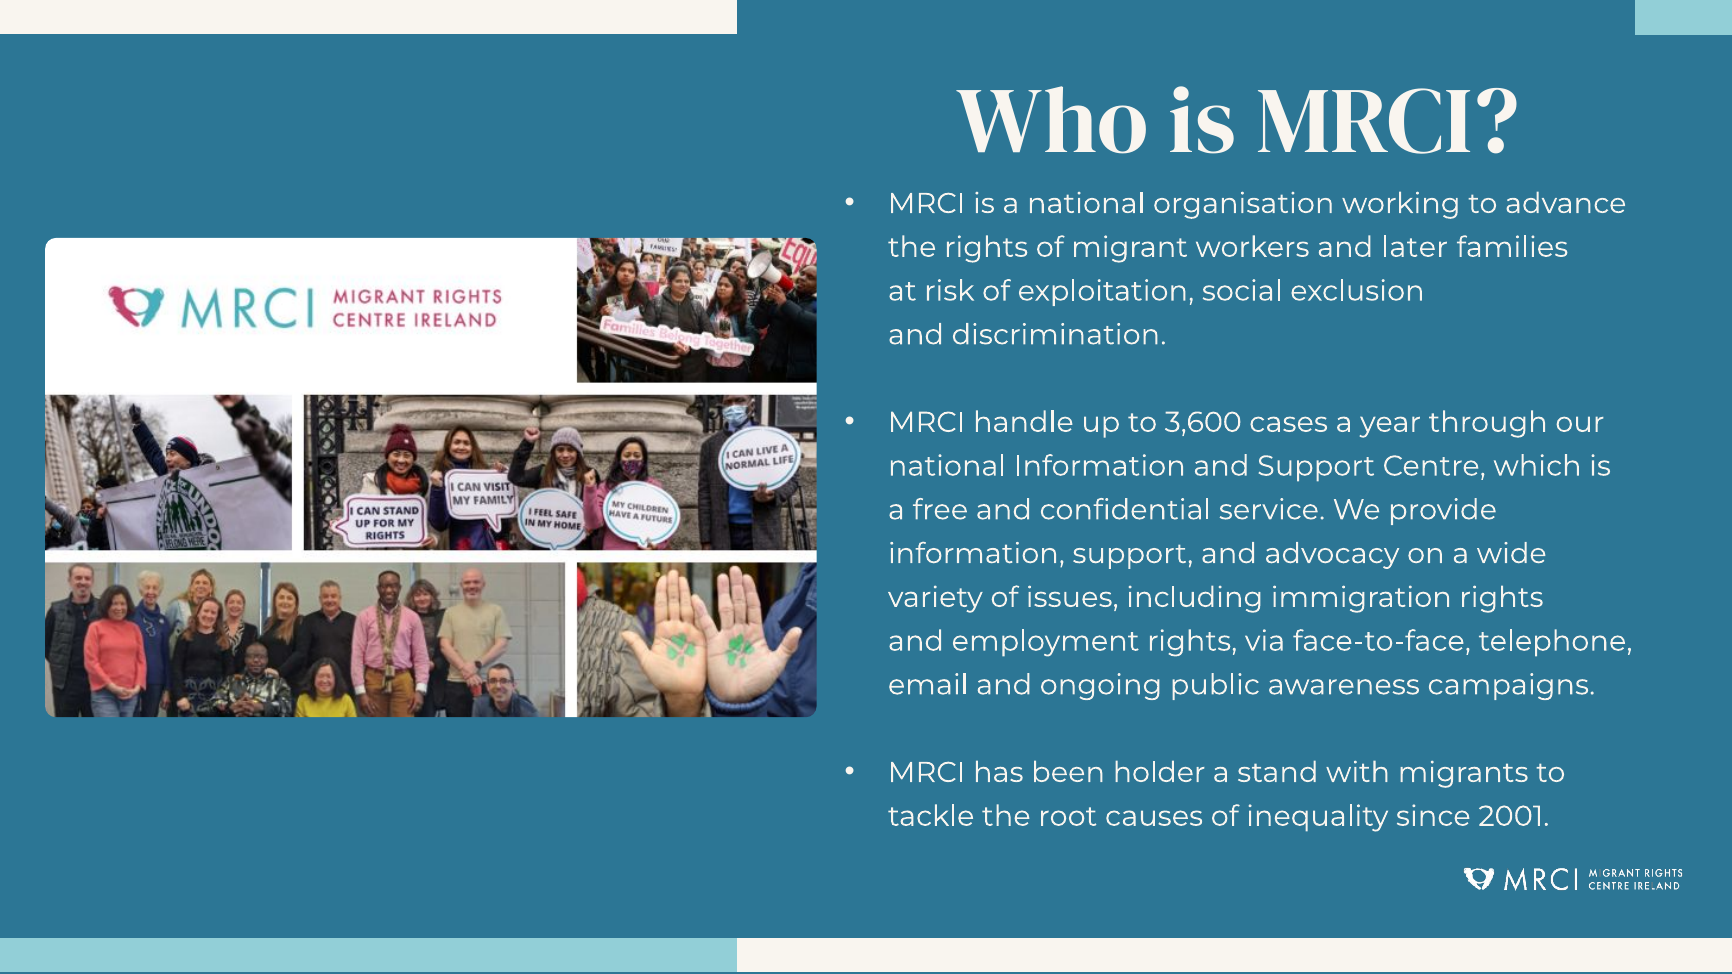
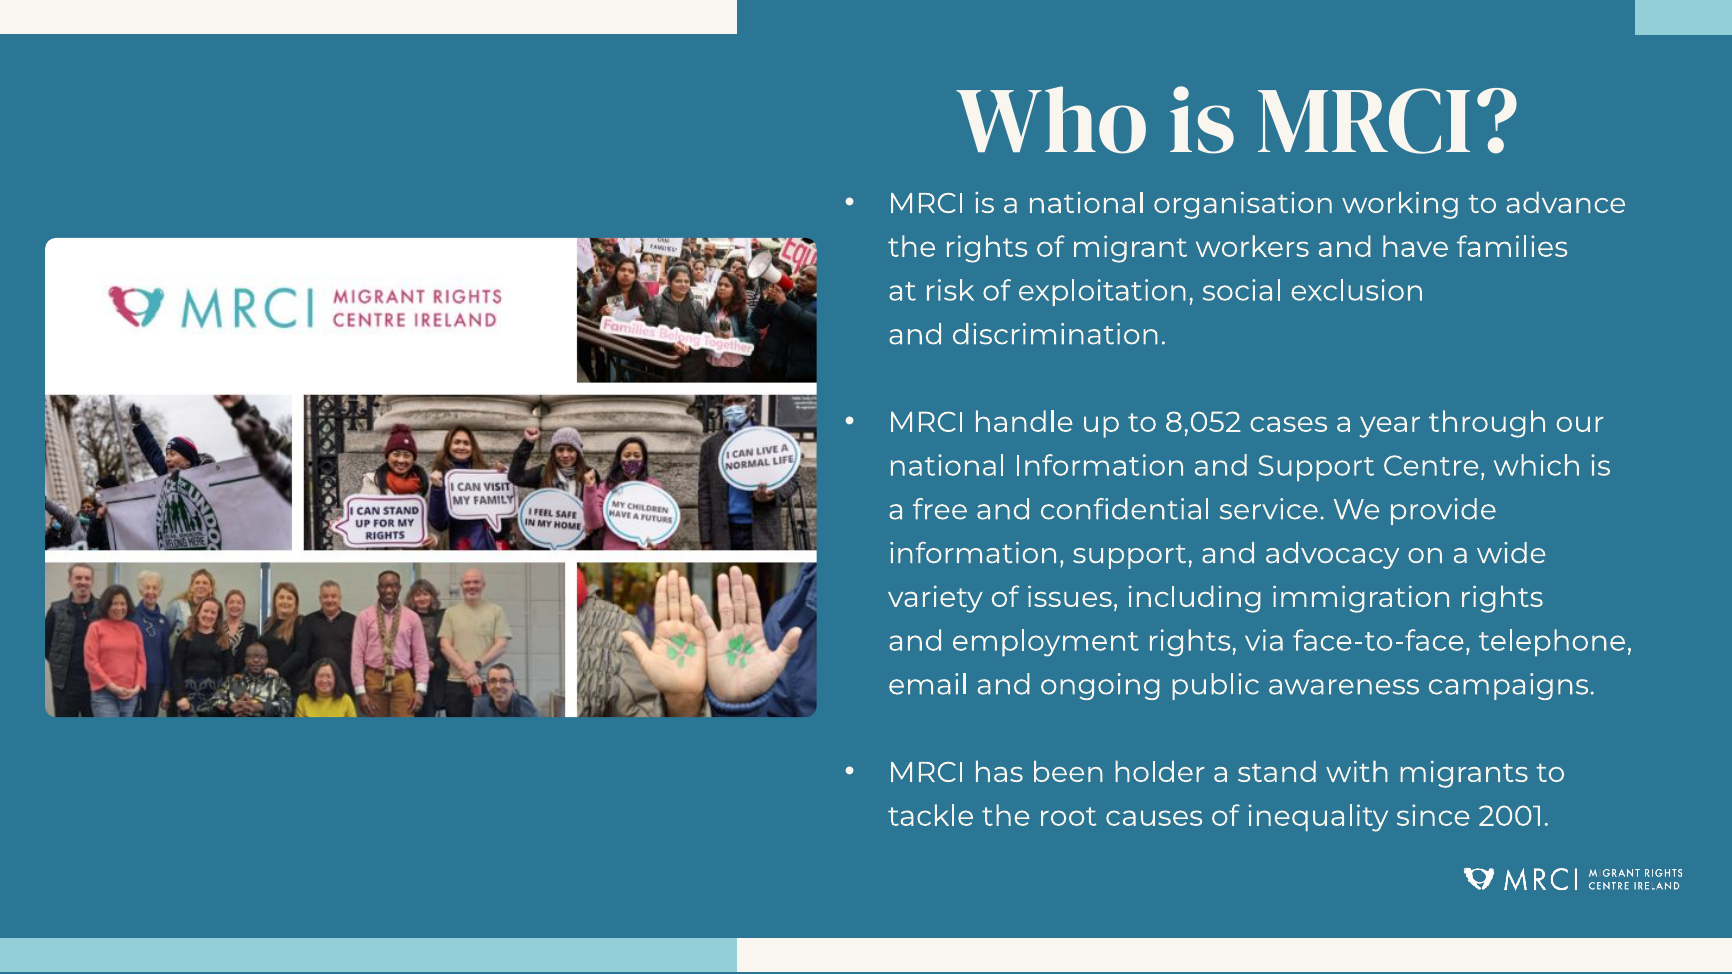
later: later -> have
3,600: 3,600 -> 8,052
